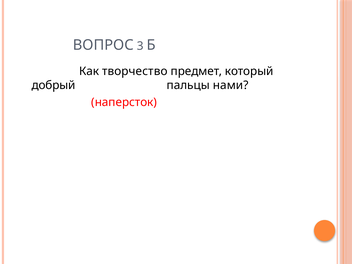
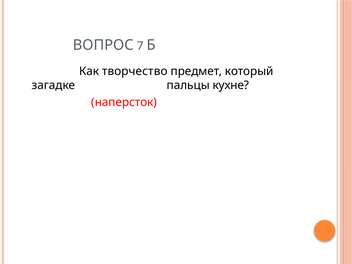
3: 3 -> 7
добрый: добрый -> загадке
нами: нами -> кухне
